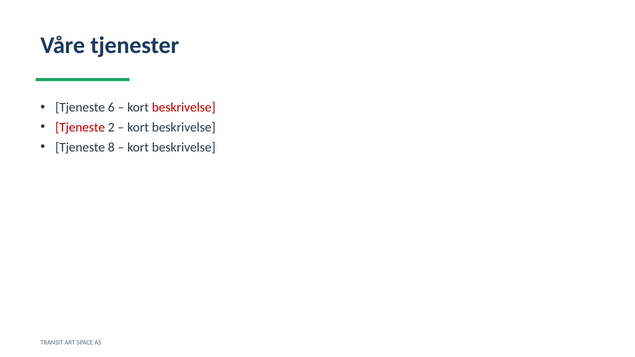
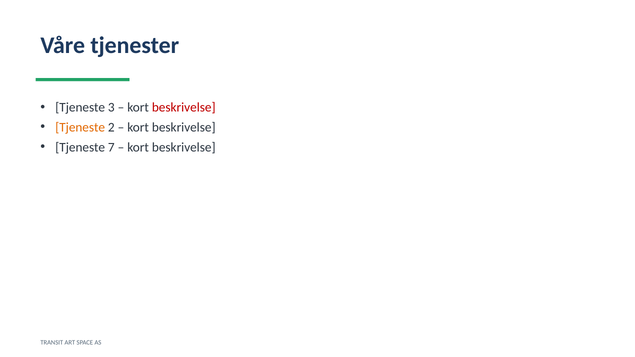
6: 6 -> 3
Tjeneste at (80, 127) colour: red -> orange
8: 8 -> 7
